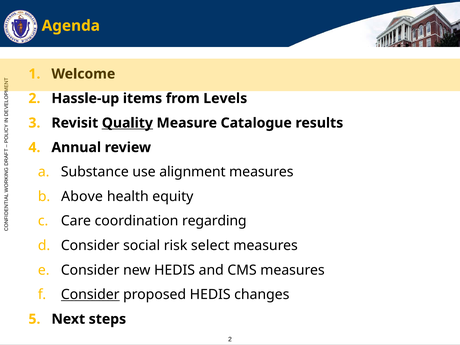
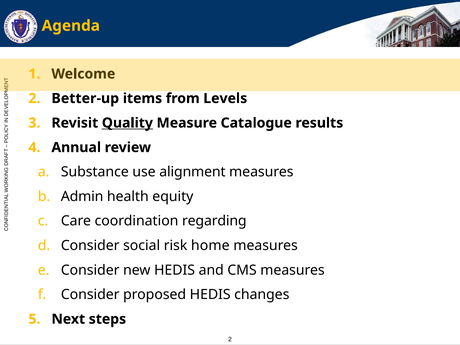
Hassle-up: Hassle-up -> Better-up
Above: Above -> Admin
select: select -> home
Consider at (90, 295) underline: present -> none
